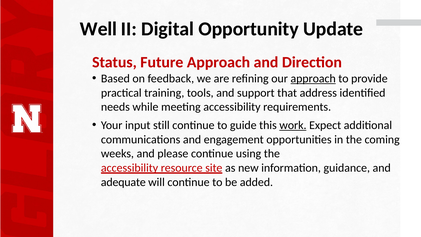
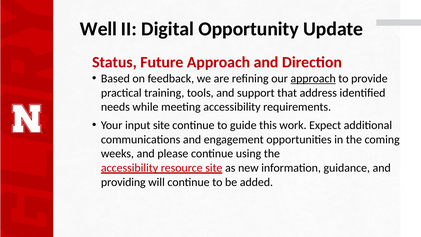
input still: still -> site
work underline: present -> none
adequate: adequate -> providing
